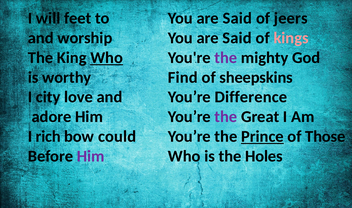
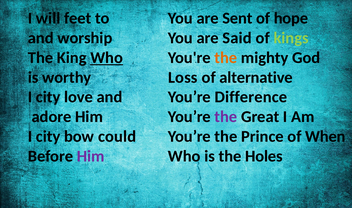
Said at (237, 18): Said -> Sent
jeers: jeers -> hope
kings colour: pink -> light green
the at (226, 58) colour: purple -> orange
Find: Find -> Loss
sheepskins: sheepskins -> alternative
rich at (48, 137): rich -> city
Prince underline: present -> none
Those: Those -> When
